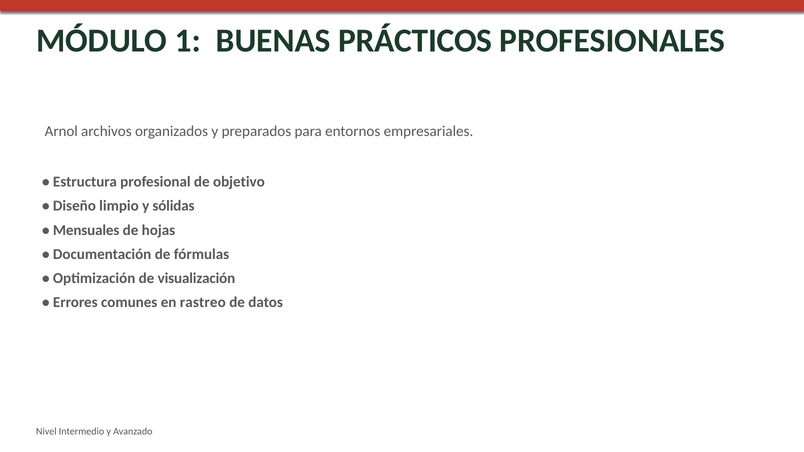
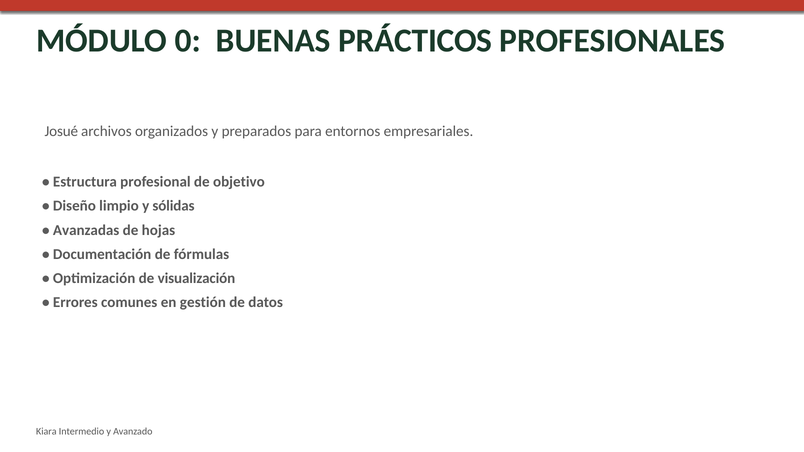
1: 1 -> 0
Arnol: Arnol -> Josué
Mensuales: Mensuales -> Avanzadas
rastreo: rastreo -> gestión
Nivel: Nivel -> Kiara
